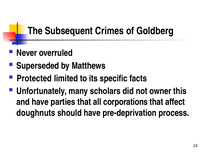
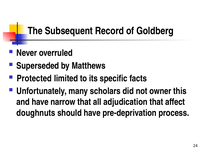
Crimes: Crimes -> Record
parties: parties -> narrow
corporations: corporations -> adjudication
